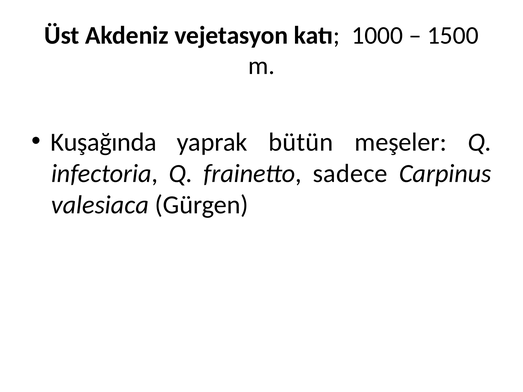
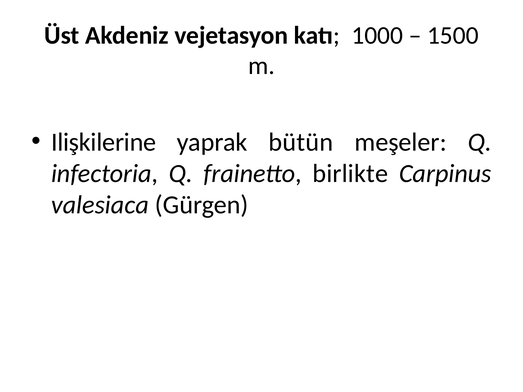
Kuşağında: Kuşağında -> Ilişkilerine
sadece: sadece -> birlikte
